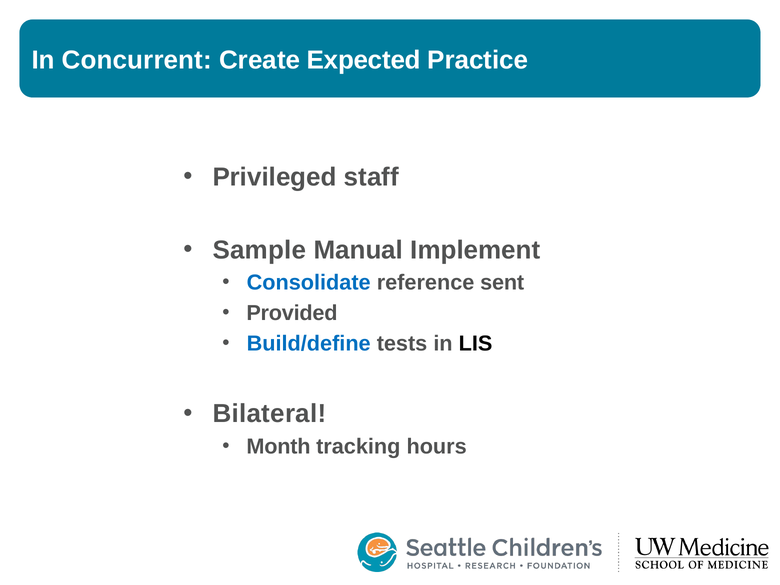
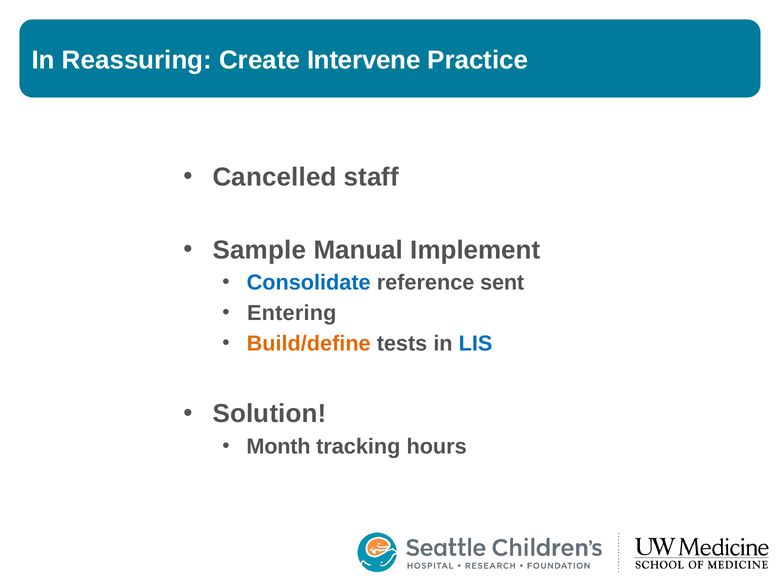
Concurrent: Concurrent -> Reassuring
Expected: Expected -> Intervene
Privileged: Privileged -> Cancelled
Provided: Provided -> Entering
Build/define colour: blue -> orange
LIS colour: black -> blue
Bilateral: Bilateral -> Solution
